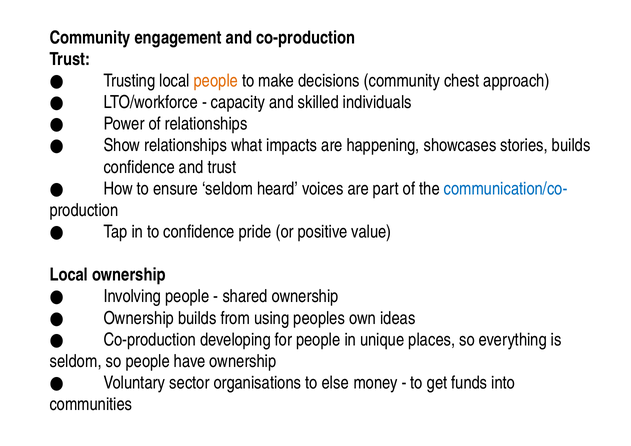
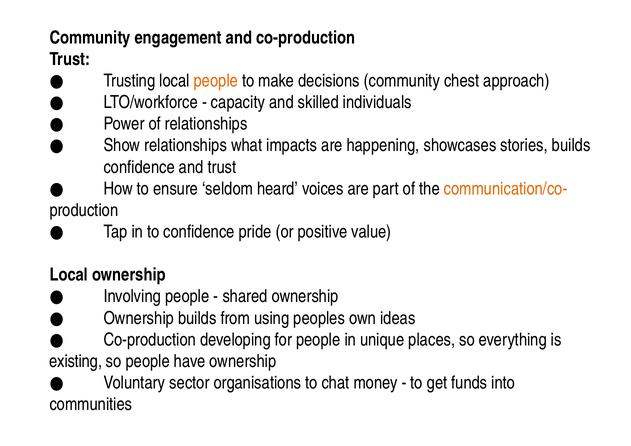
communication/co- colour: blue -> orange
seldom at (76, 361): seldom -> existing
else: else -> chat
